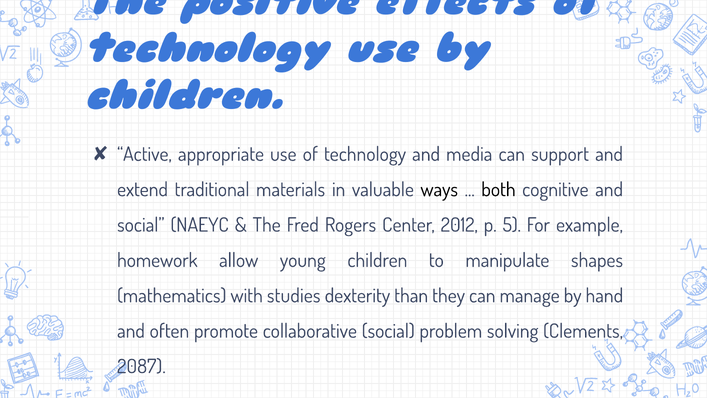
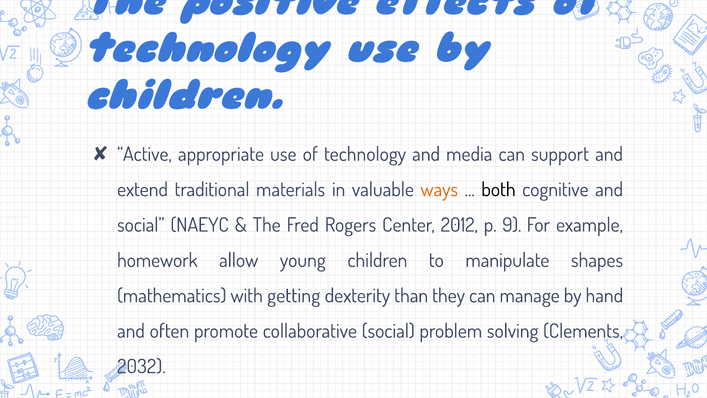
ways colour: black -> orange
5: 5 -> 9
studies: studies -> getting
2087: 2087 -> 2032
